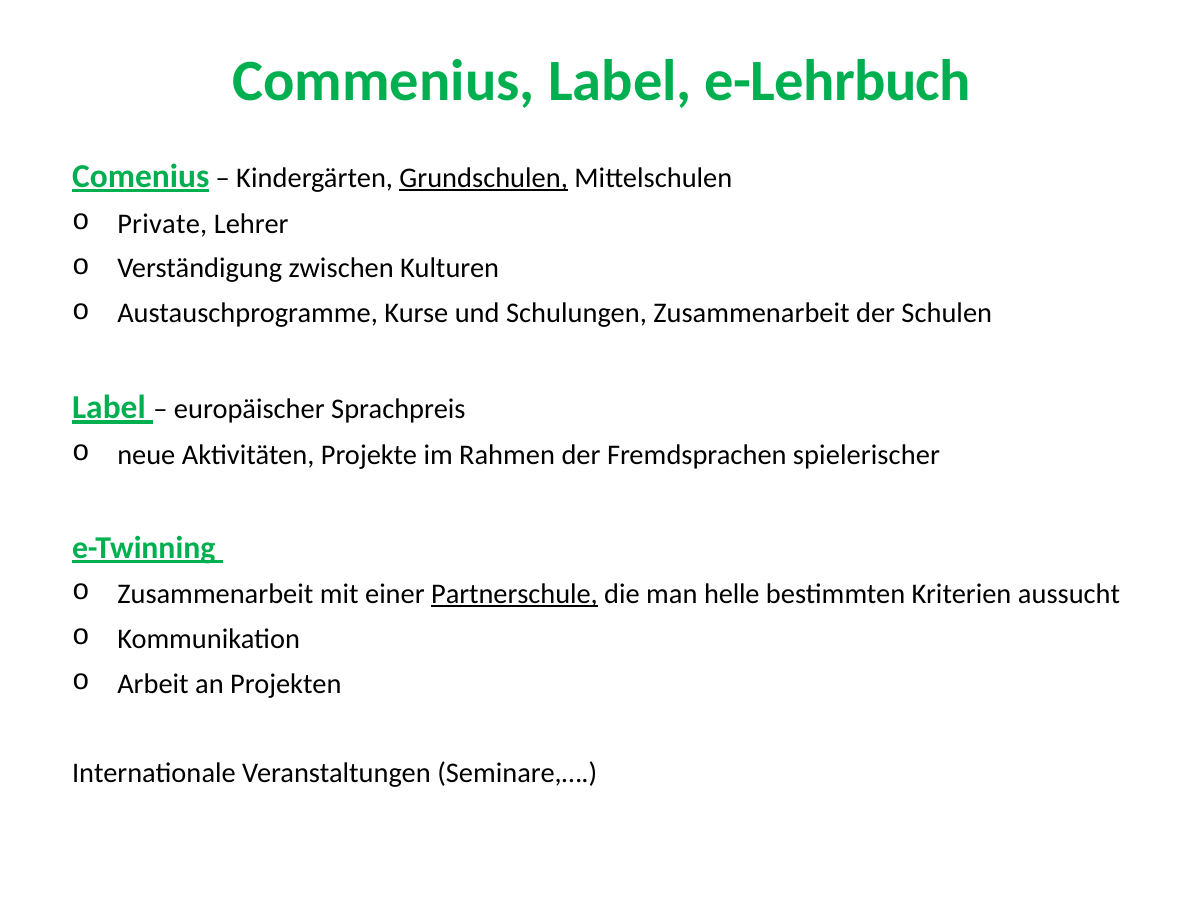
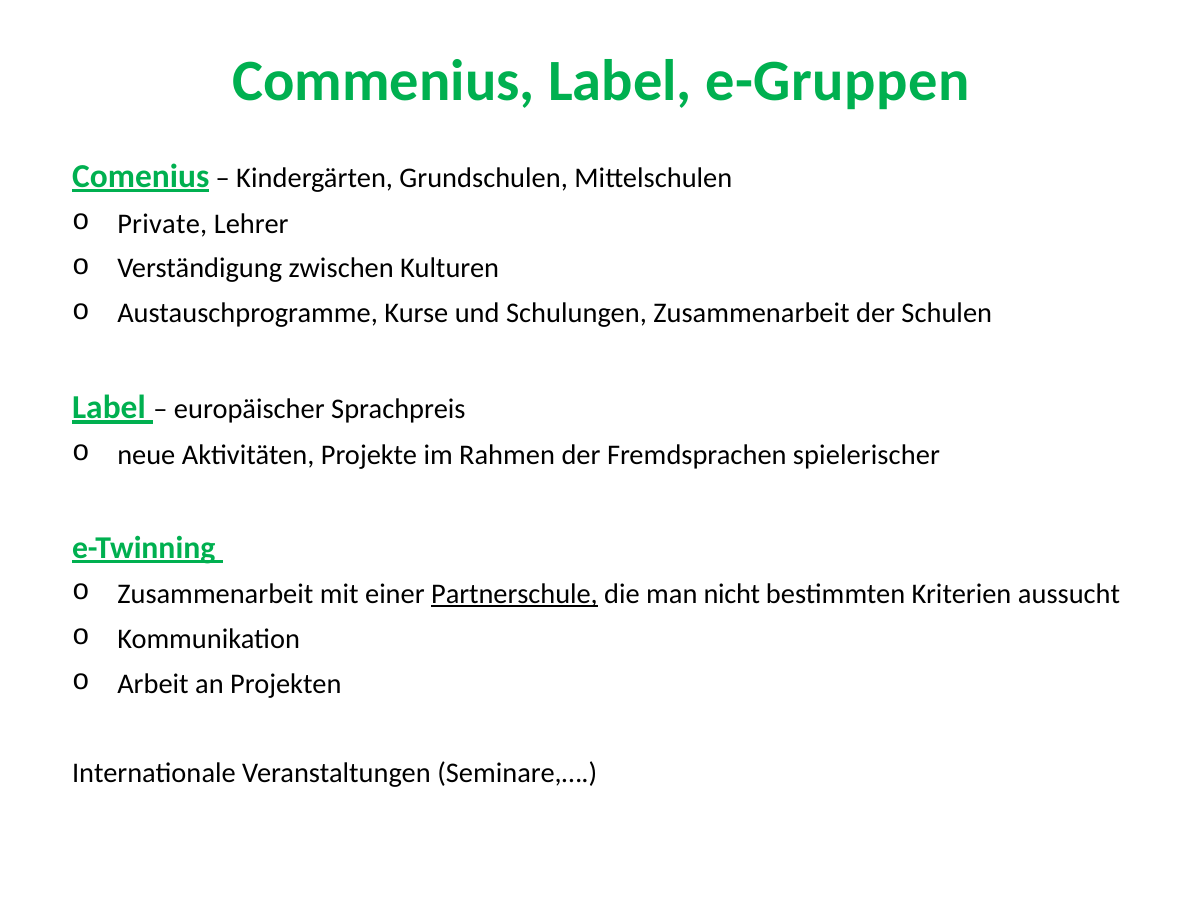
e-Lehrbuch: e-Lehrbuch -> e-Gruppen
Grundschulen underline: present -> none
helle: helle -> nicht
